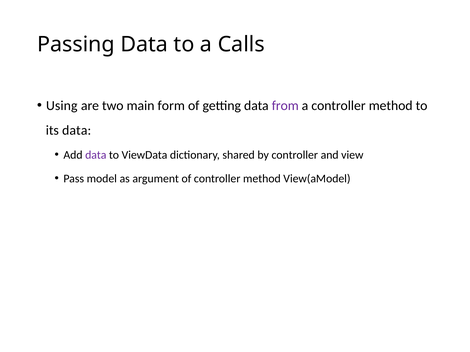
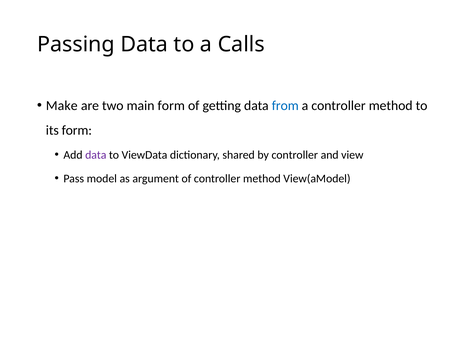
Using: Using -> Make
from colour: purple -> blue
its data: data -> form
